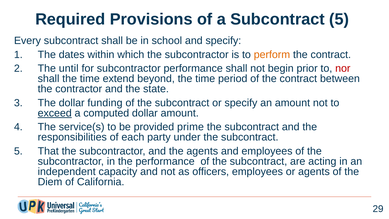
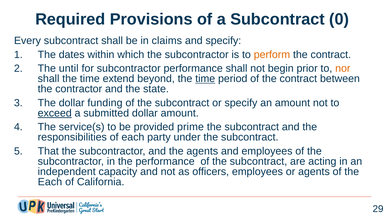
a Subcontract 5: 5 -> 0
school: school -> claims
nor colour: red -> orange
time at (205, 79) underline: none -> present
computed: computed -> submitted
Diem at (50, 182): Diem -> Each
